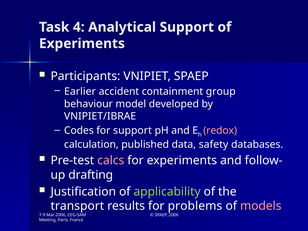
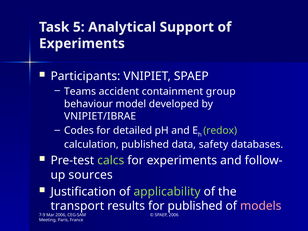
4: 4 -> 5
Earlier: Earlier -> Teams
for support: support -> detailed
redox colour: pink -> light green
calcs colour: pink -> light green
drafting: drafting -> sources
for problems: problems -> published
